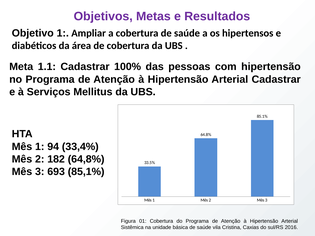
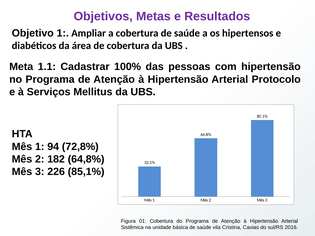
Arterial Cadastrar: Cadastrar -> Protocolo
33,4%: 33,4% -> 72,8%
693: 693 -> 226
